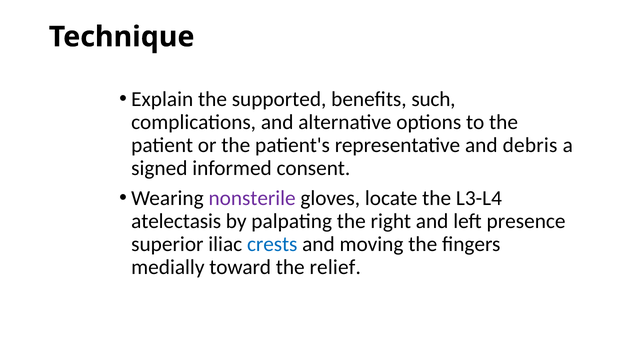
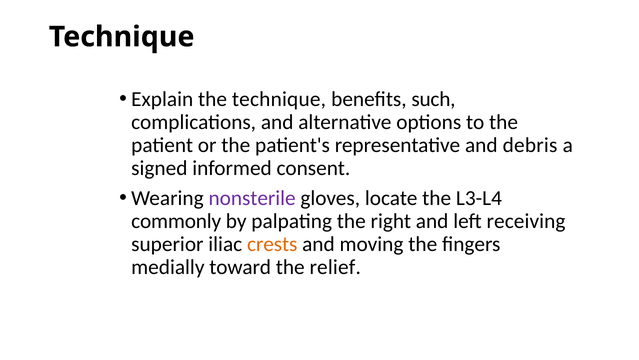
the supported: supported -> technique
atelectasis: atelectasis -> commonly
presence: presence -> receiving
crests colour: blue -> orange
